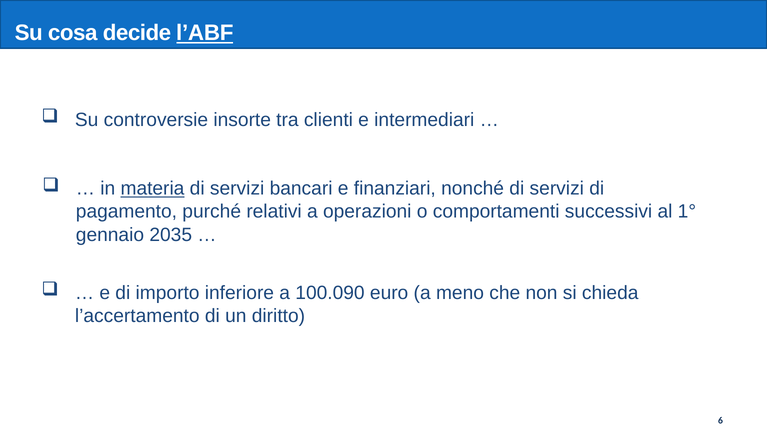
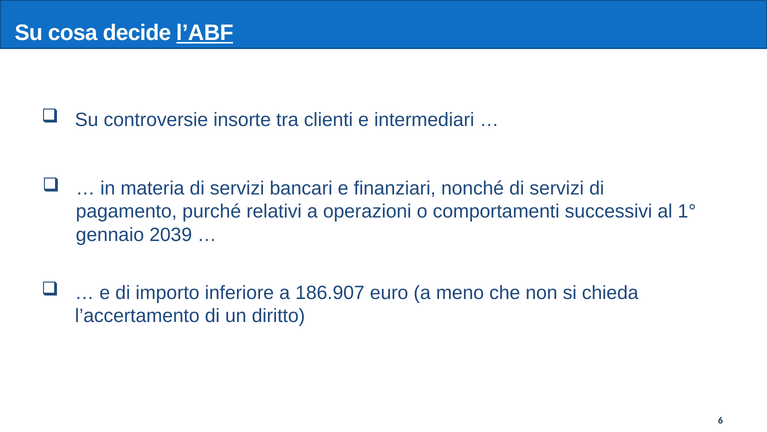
materia underline: present -> none
2035: 2035 -> 2039
100.090: 100.090 -> 186.907
